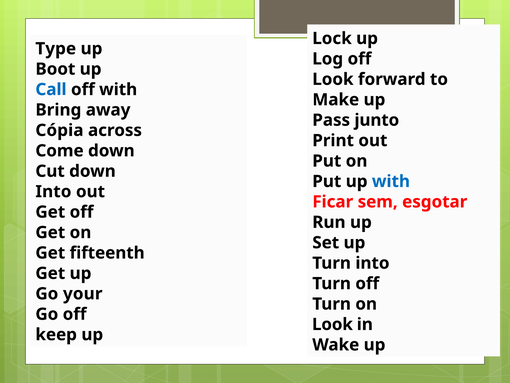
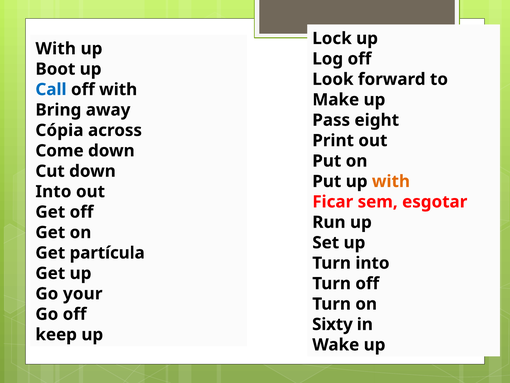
Type at (56, 49): Type -> With
junto: junto -> eight
with at (391, 181) colour: blue -> orange
fifteenth: fifteenth -> partícula
Look at (332, 324): Look -> Sixty
